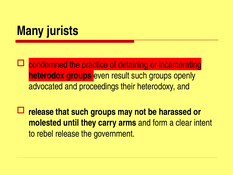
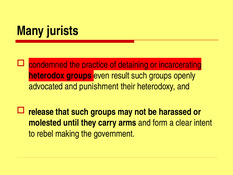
proceedings: proceedings -> punishment
rebel release: release -> making
